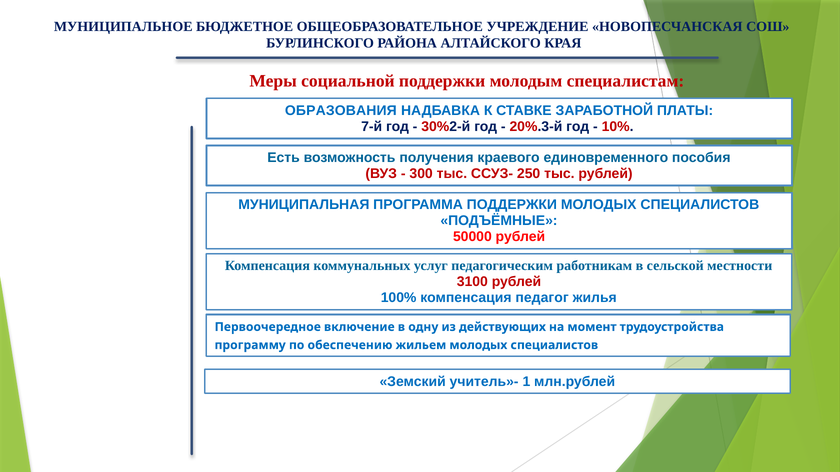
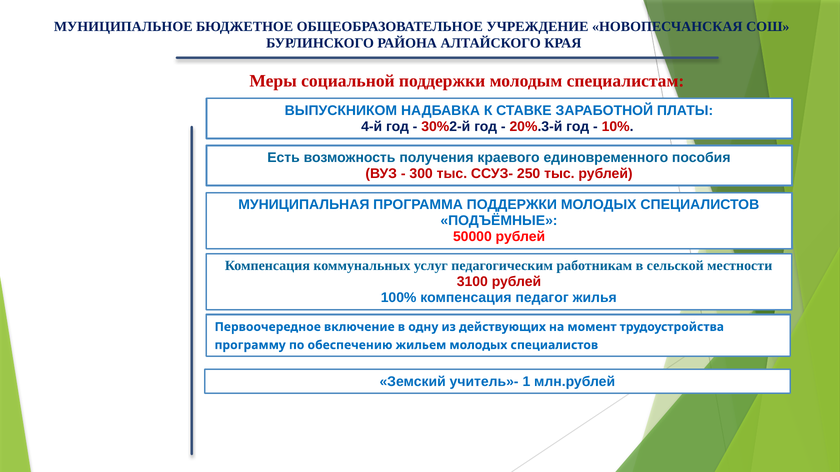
ОБРАЗОВАНИЯ: ОБРАЗОВАНИЯ -> ВЫПУСКНИКОМ
7-й: 7-й -> 4-й
